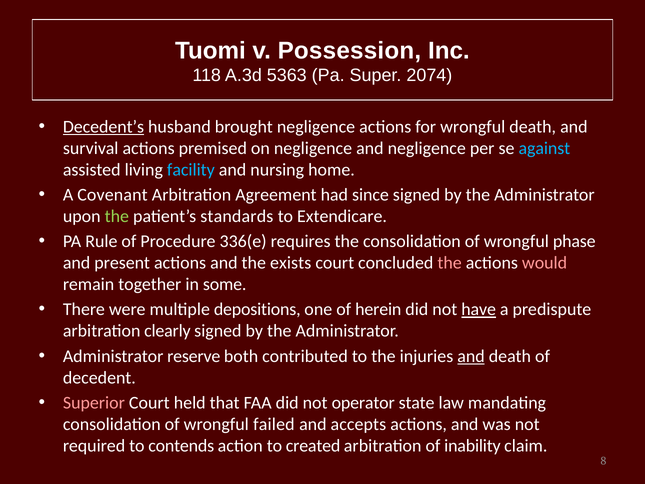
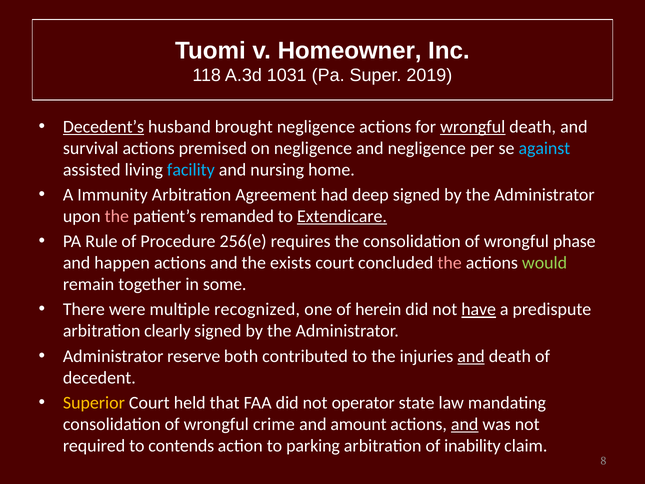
Possession: Possession -> Homeowner
5363: 5363 -> 1031
2074: 2074 -> 2019
wrongful at (473, 127) underline: none -> present
Covenant: Covenant -> Immunity
since: since -> deep
the at (117, 216) colour: light green -> pink
standards: standards -> remanded
Extendicare underline: none -> present
336(e: 336(e -> 256(e
present: present -> happen
would colour: pink -> light green
depositions: depositions -> recognized
Superior colour: pink -> yellow
failed: failed -> crime
accepts: accepts -> amount
and at (465, 424) underline: none -> present
created: created -> parking
